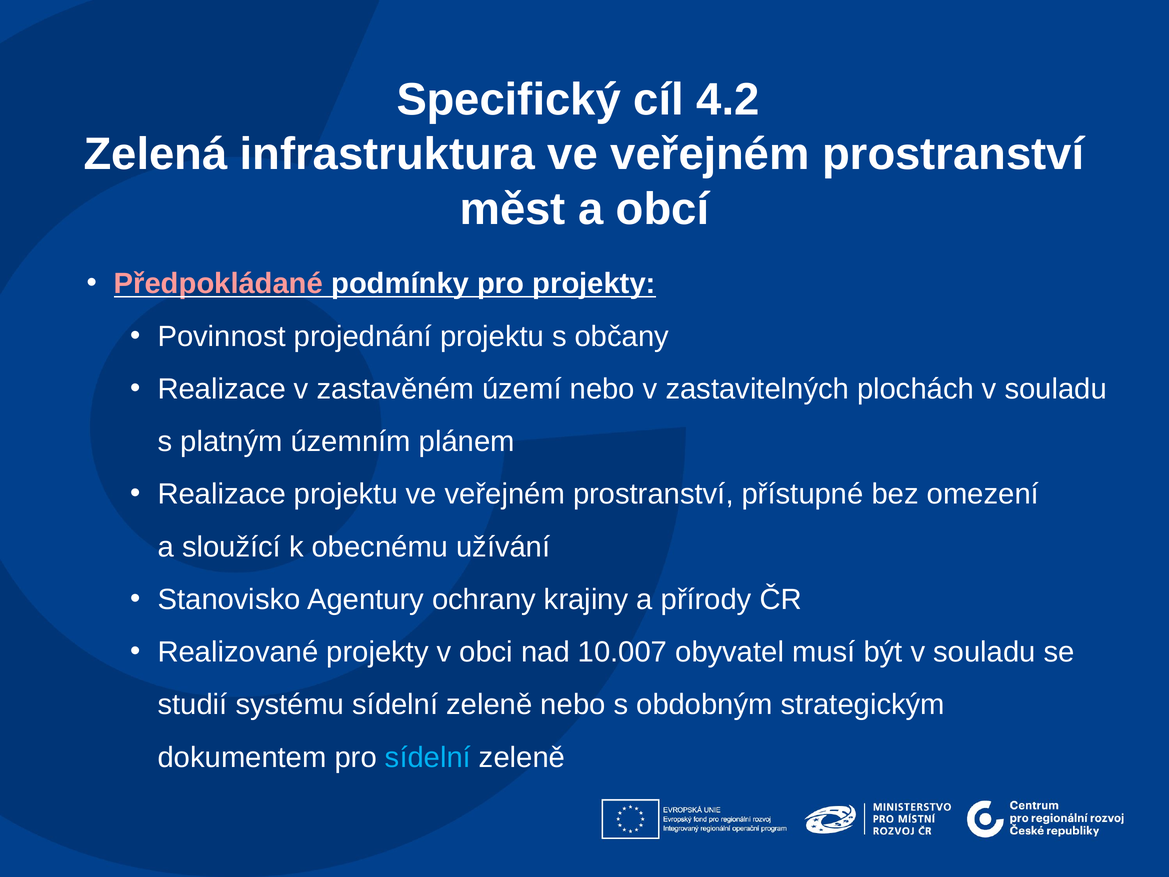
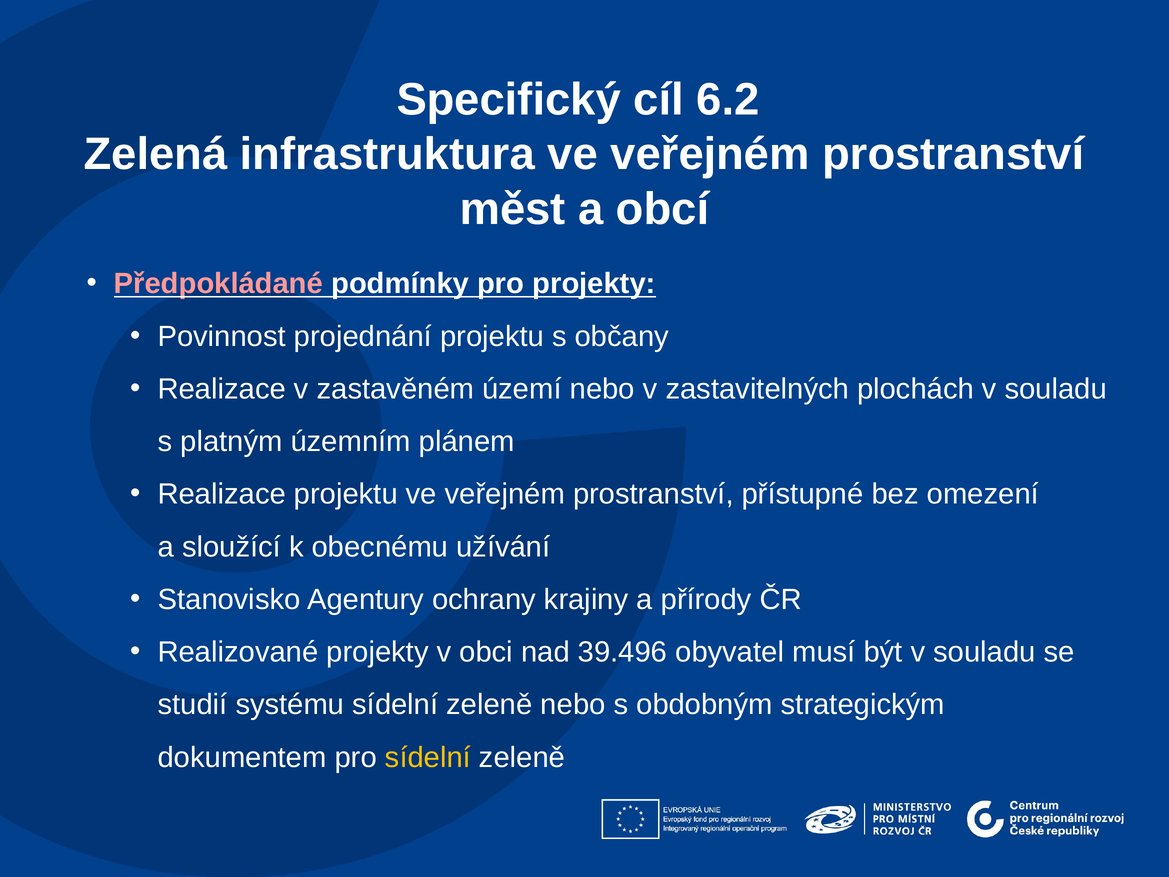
4.2: 4.2 -> 6.2
10.007: 10.007 -> 39.496
sídelní at (428, 757) colour: light blue -> yellow
